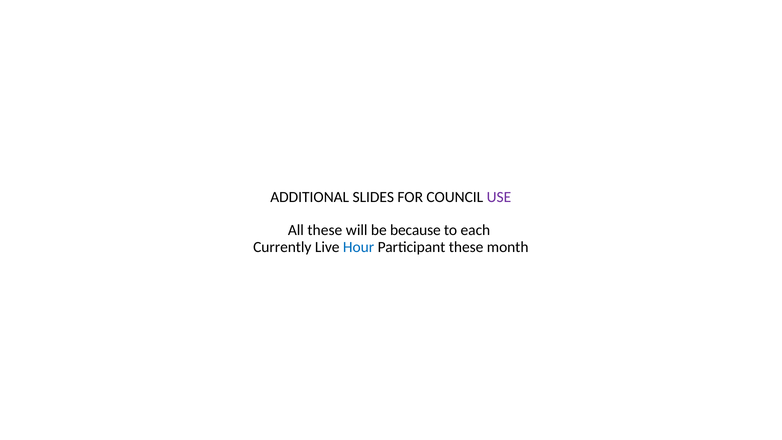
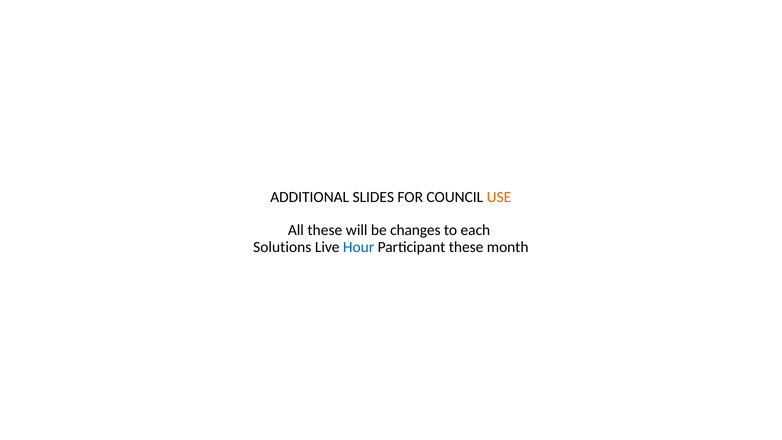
USE colour: purple -> orange
because: because -> changes
Currently: Currently -> Solutions
